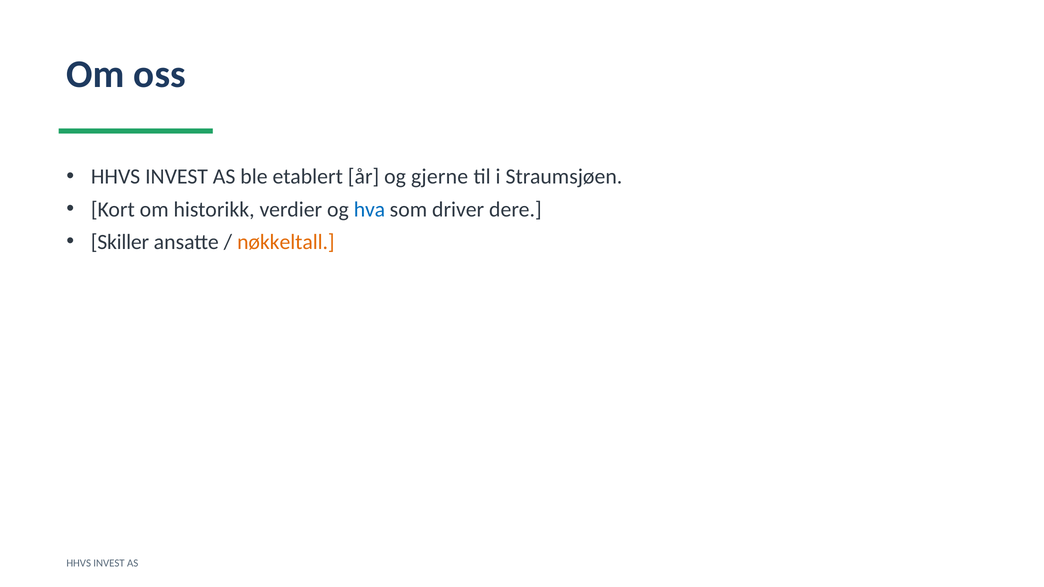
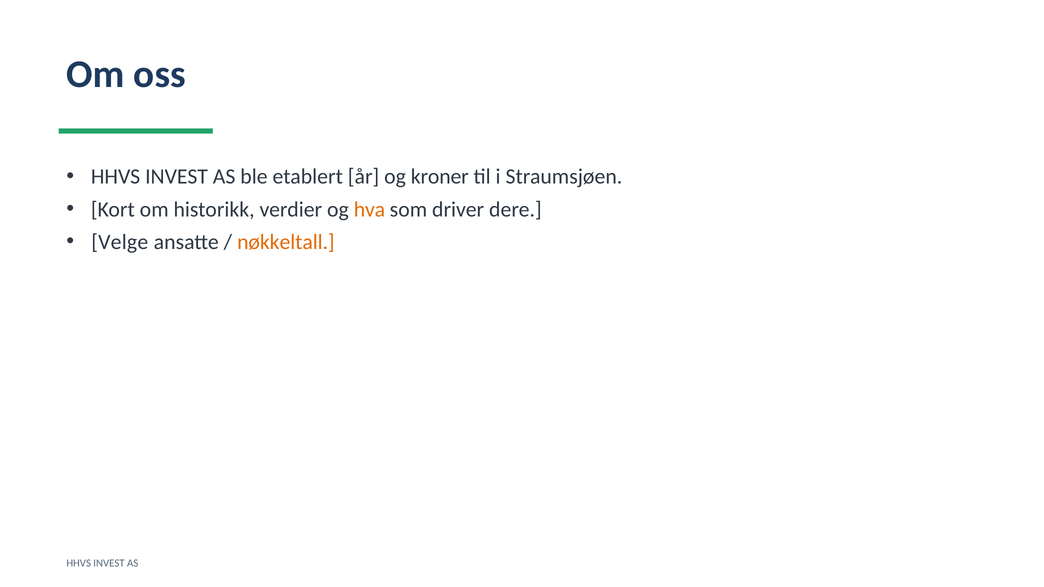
gjerne: gjerne -> kroner
hva colour: blue -> orange
Skiller: Skiller -> Velge
